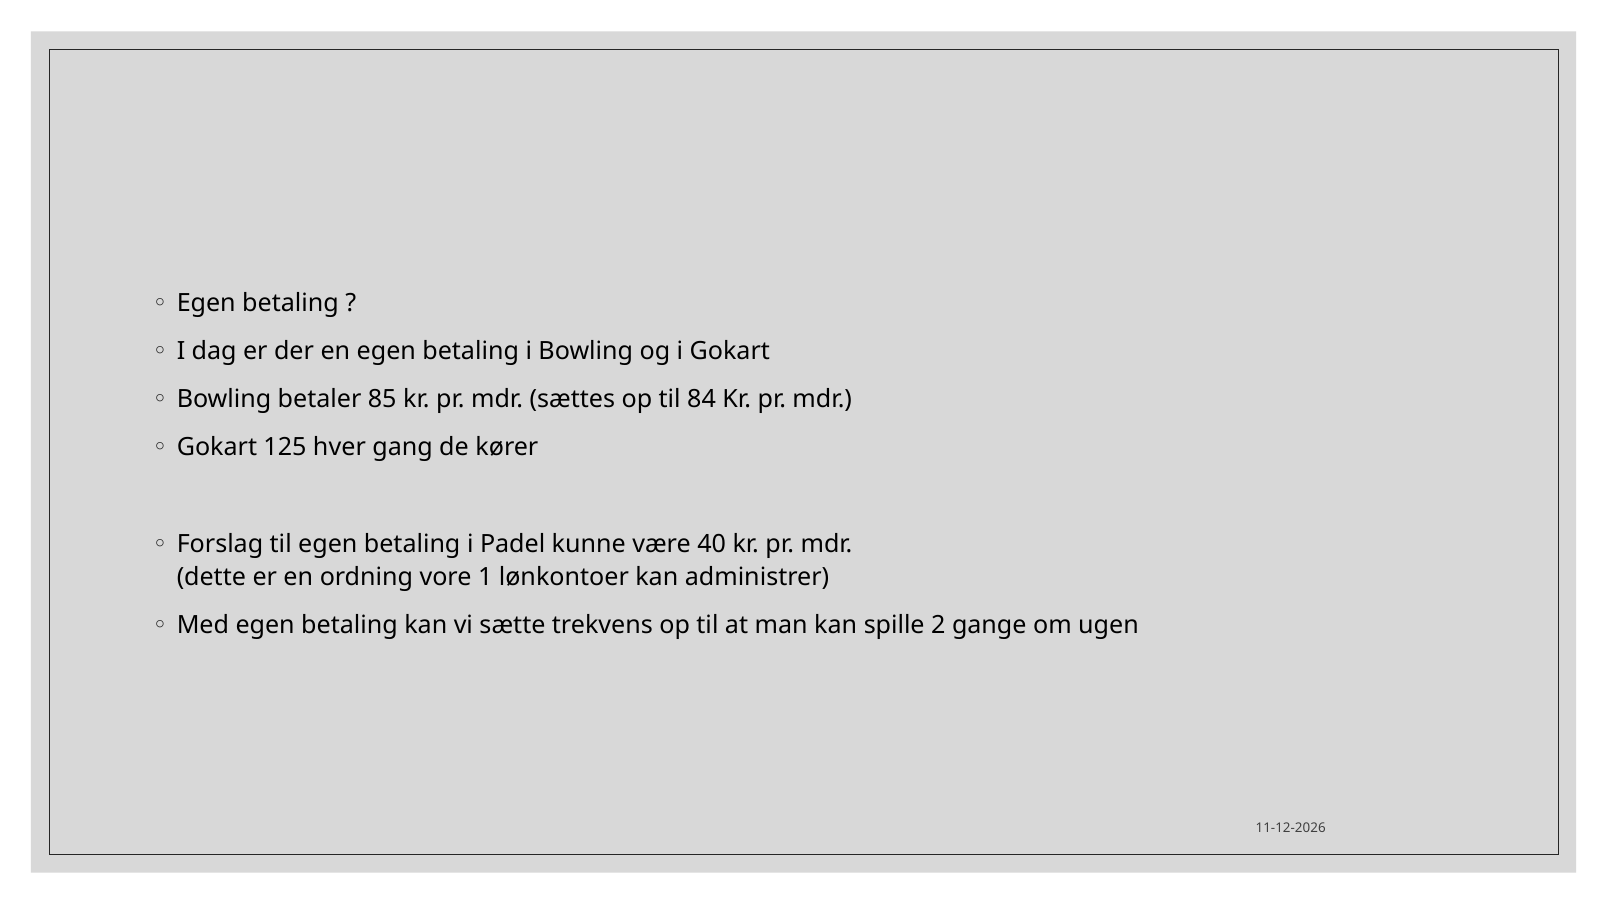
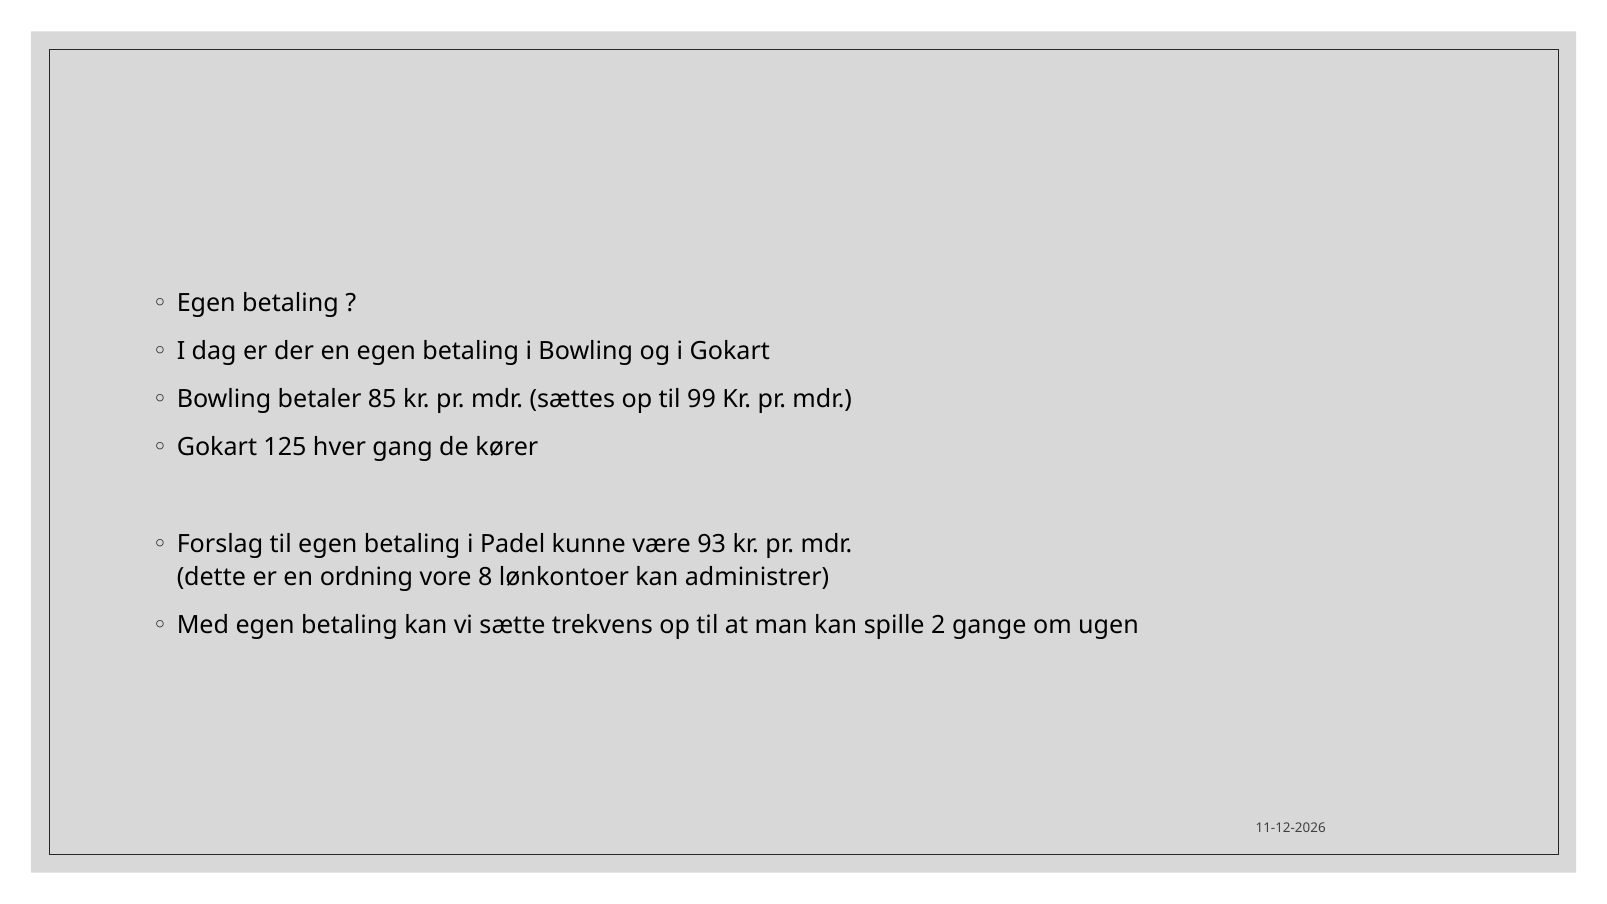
84: 84 -> 99
40: 40 -> 93
1: 1 -> 8
